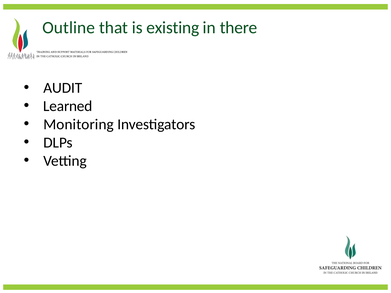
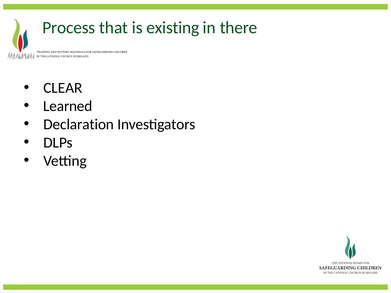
Outline: Outline -> Process
AUDIT: AUDIT -> CLEAR
Monitoring: Monitoring -> Declaration
